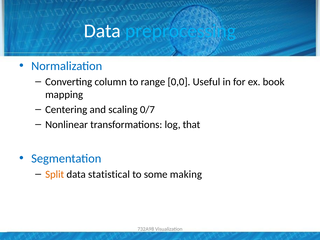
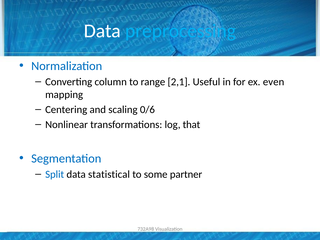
0,0: 0,0 -> 2,1
book: book -> even
0/7: 0/7 -> 0/6
Split colour: orange -> blue
making: making -> partner
